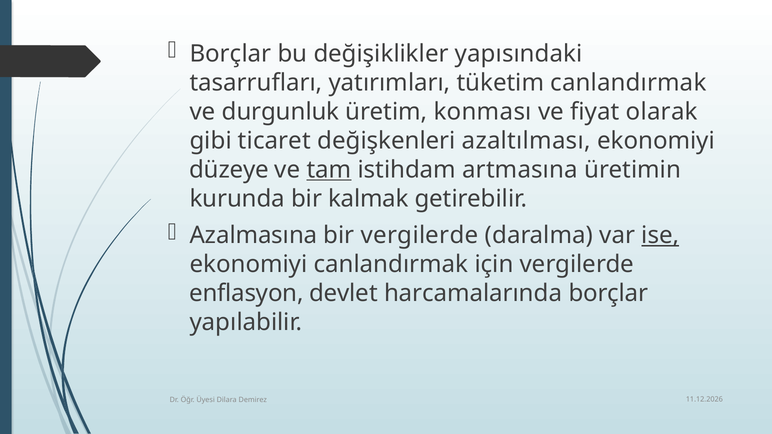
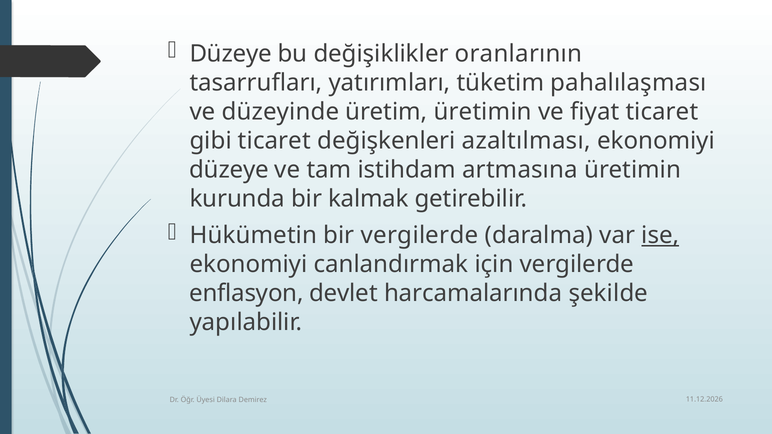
Borçlar at (230, 54): Borçlar -> Düzeye
yapısındaki: yapısındaki -> oranlarının
tüketim canlandırmak: canlandırmak -> pahalılaşması
durgunluk: durgunluk -> düzeyinde
üretim konması: konması -> üretimin
fiyat olarak: olarak -> ticaret
tam underline: present -> none
Azalmasına: Azalmasına -> Hükümetin
harcamalarında borçlar: borçlar -> şekilde
